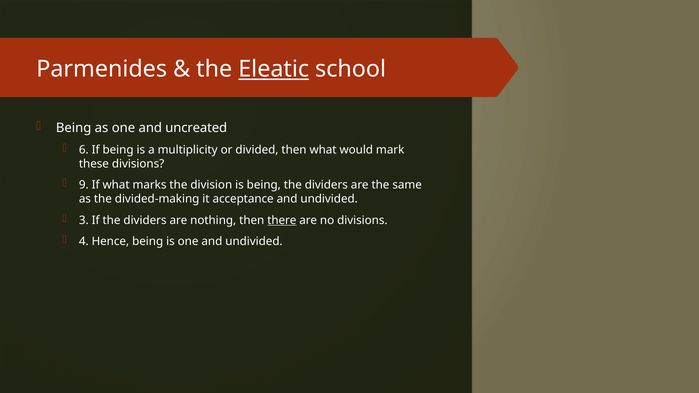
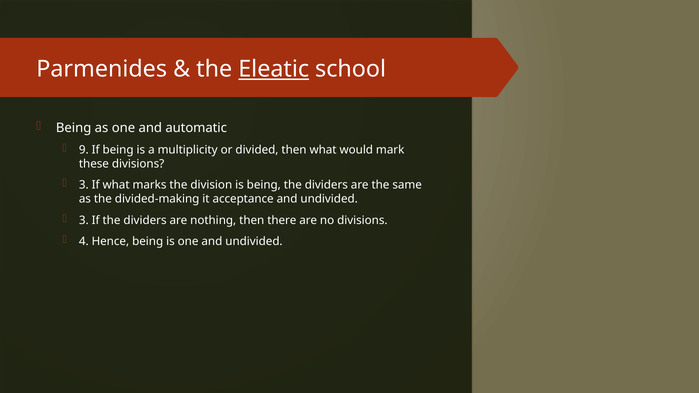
uncreated: uncreated -> automatic
6: 6 -> 9
9 at (84, 185): 9 -> 3
there underline: present -> none
